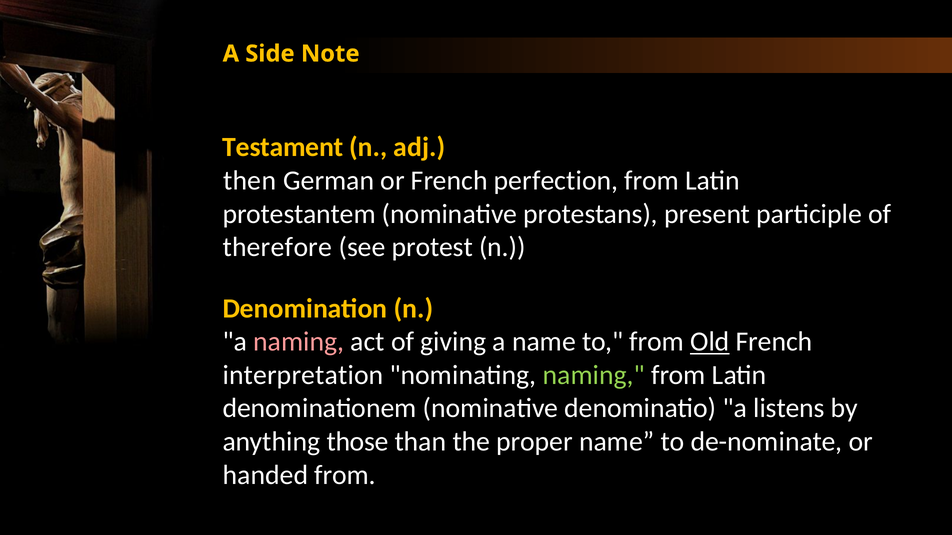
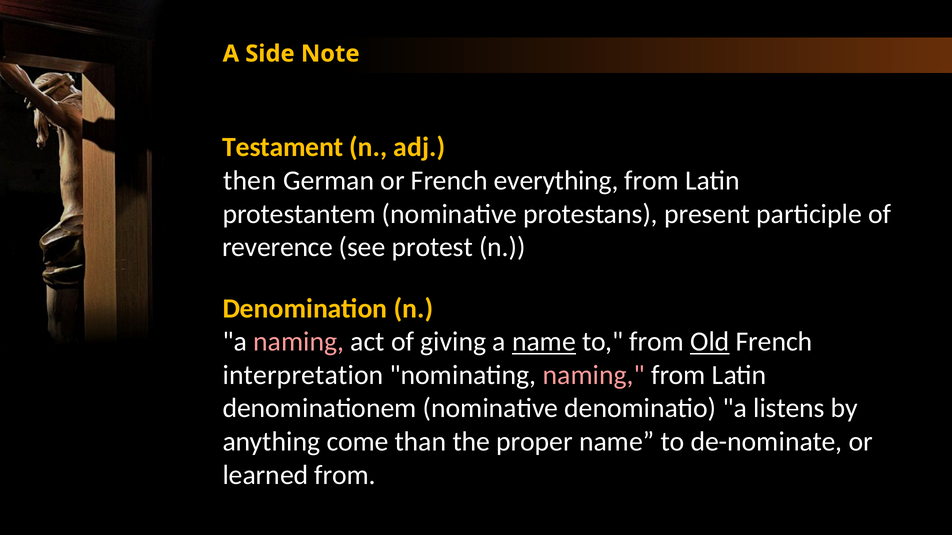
perfection: perfection -> everything
therefore: therefore -> reverence
name at (544, 342) underline: none -> present
naming at (594, 375) colour: light green -> pink
those: those -> come
handed: handed -> learned
